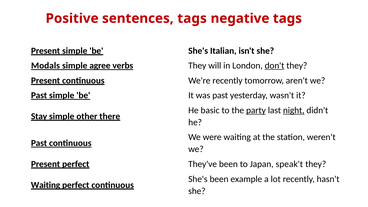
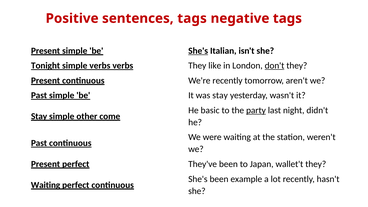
She's at (198, 51) underline: none -> present
Modals: Modals -> Tonight
simple agree: agree -> verbs
will: will -> like
was past: past -> stay
night underline: present -> none
there: there -> come
speak't: speak't -> wallet't
